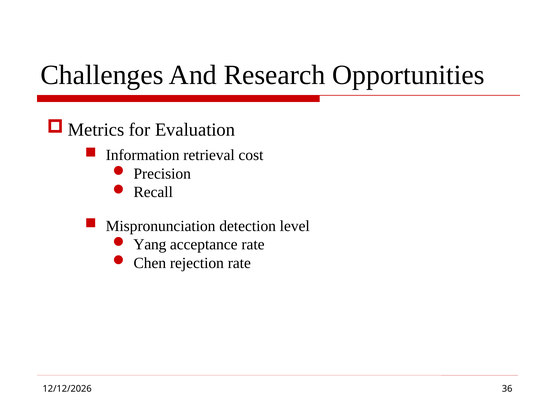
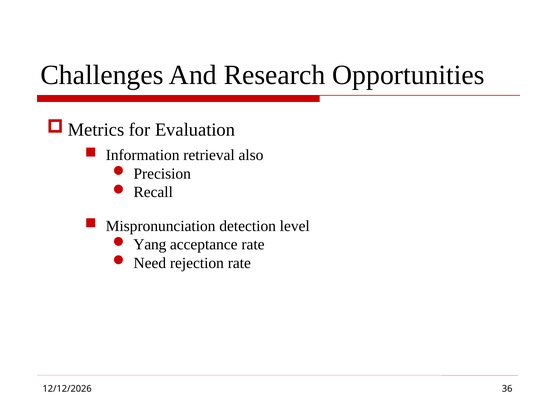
cost: cost -> also
Chen: Chen -> Need
